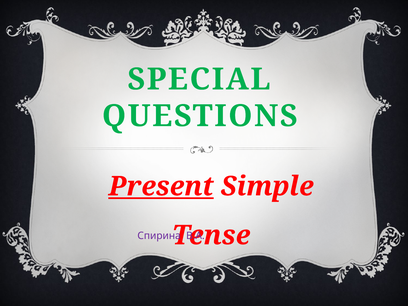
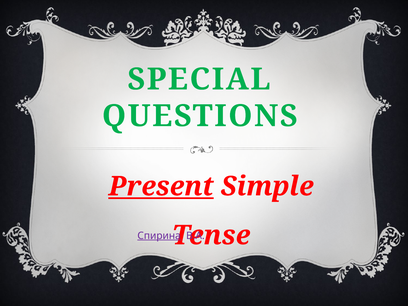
Спирина underline: none -> present
